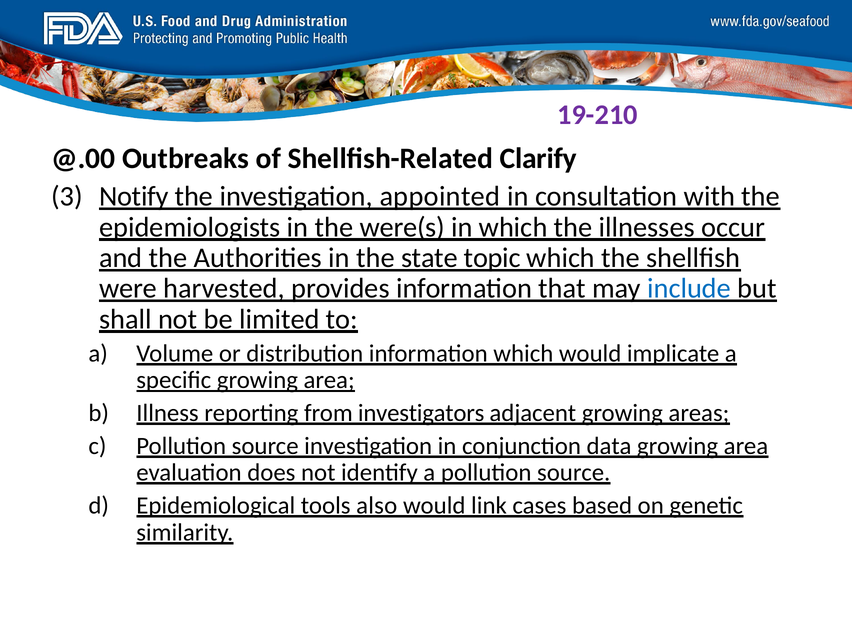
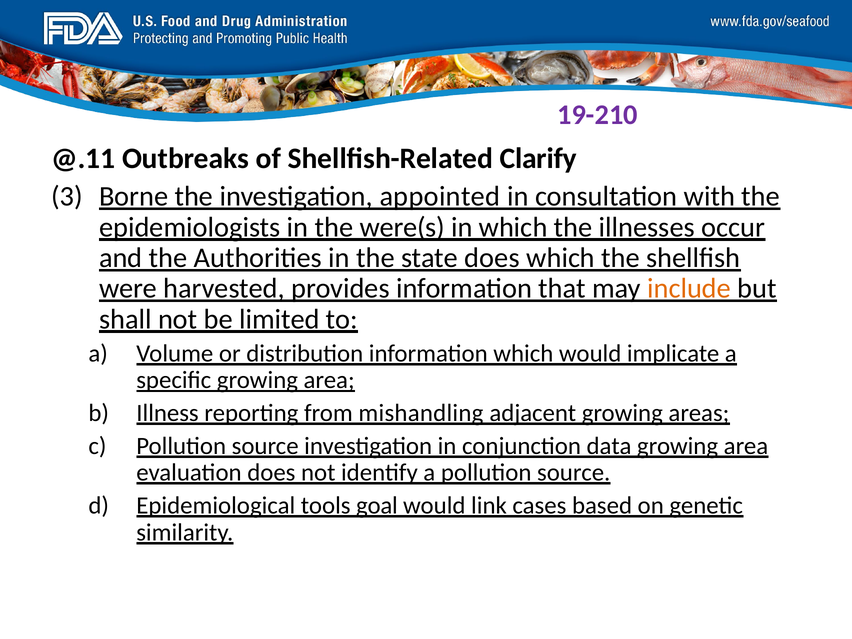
@.00: @.00 -> @.11
Notify: Notify -> Borne
state topic: topic -> does
include colour: blue -> orange
investigators: investigators -> mishandling
also: also -> goal
